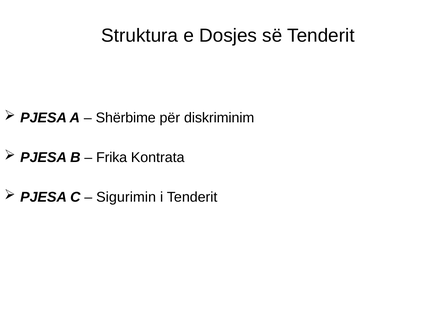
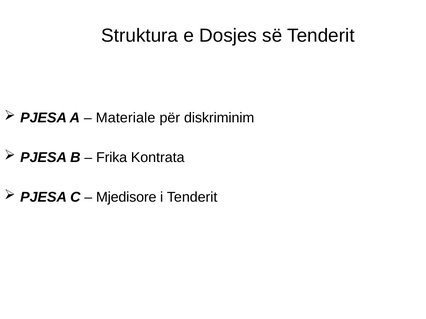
Shërbime: Shërbime -> Materiale
Sigurimin: Sigurimin -> Mjedisore
